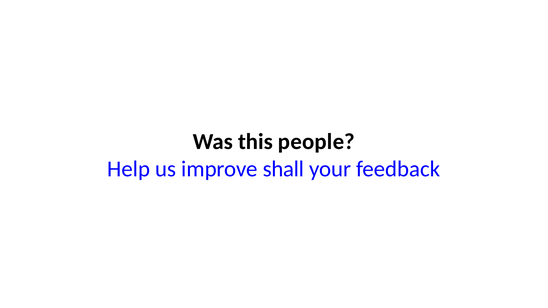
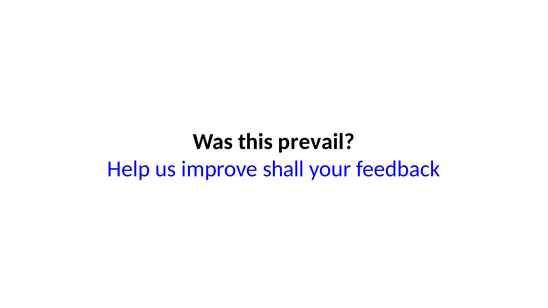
people: people -> prevail
